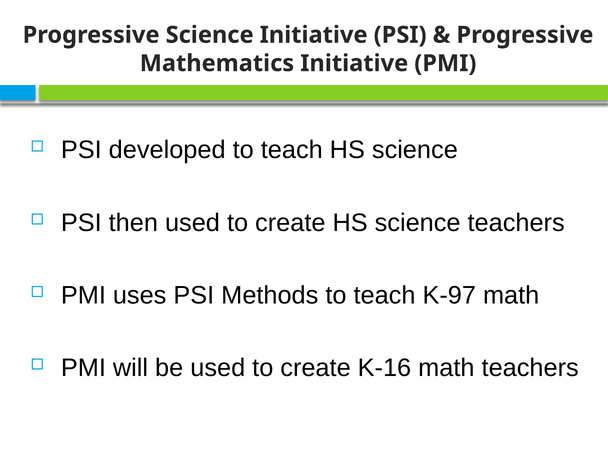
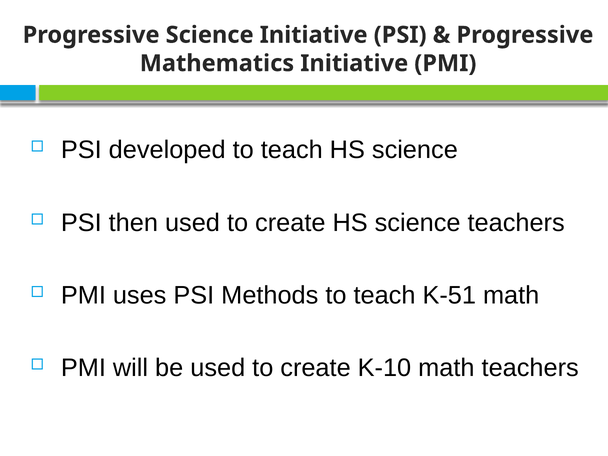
K-97: K-97 -> K-51
K-16: K-16 -> K-10
